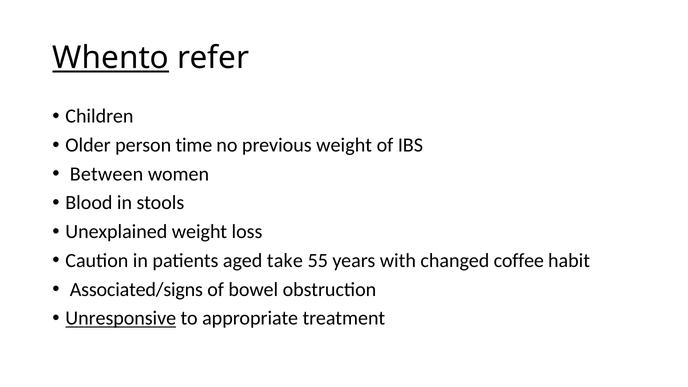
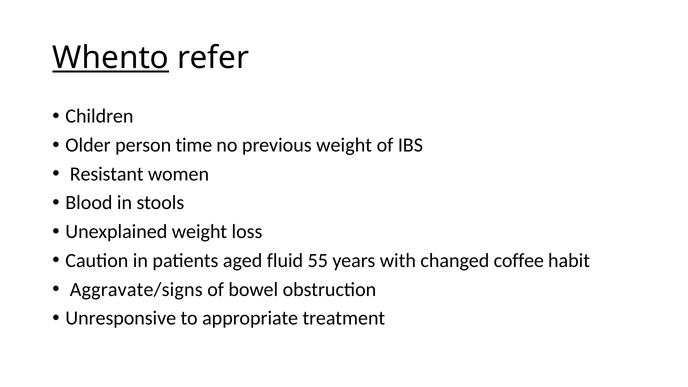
Between: Between -> Resistant
take: take -> fluid
Associated/signs: Associated/signs -> Aggravate/signs
Unresponsive underline: present -> none
